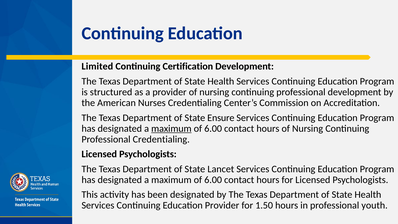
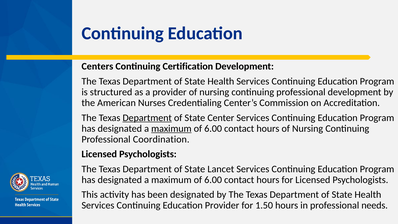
Limited: Limited -> Centers
Department at (147, 118) underline: none -> present
Ensure: Ensure -> Center
Professional Credentialing: Credentialing -> Coordination
youth: youth -> needs
